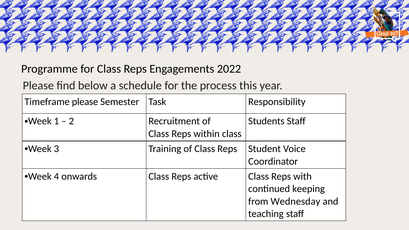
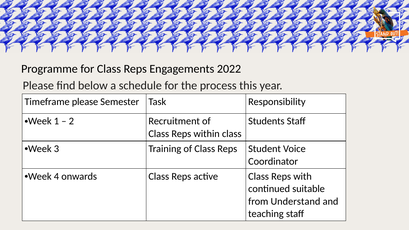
keeping: keeping -> suitable
Wednesday: Wednesday -> Understand
